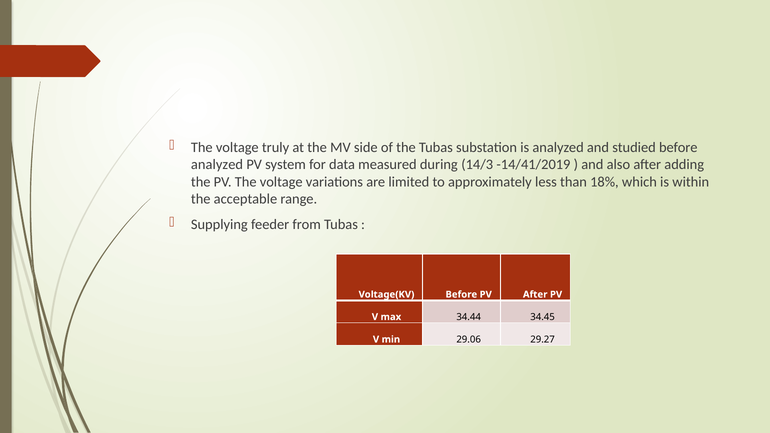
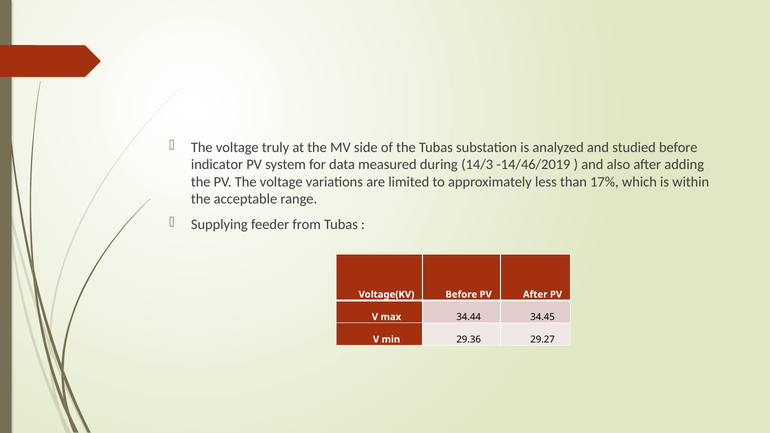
analyzed at (217, 165): analyzed -> indicator
-14/41/2019: -14/41/2019 -> -14/46/2019
18%: 18% -> 17%
29.06: 29.06 -> 29.36
